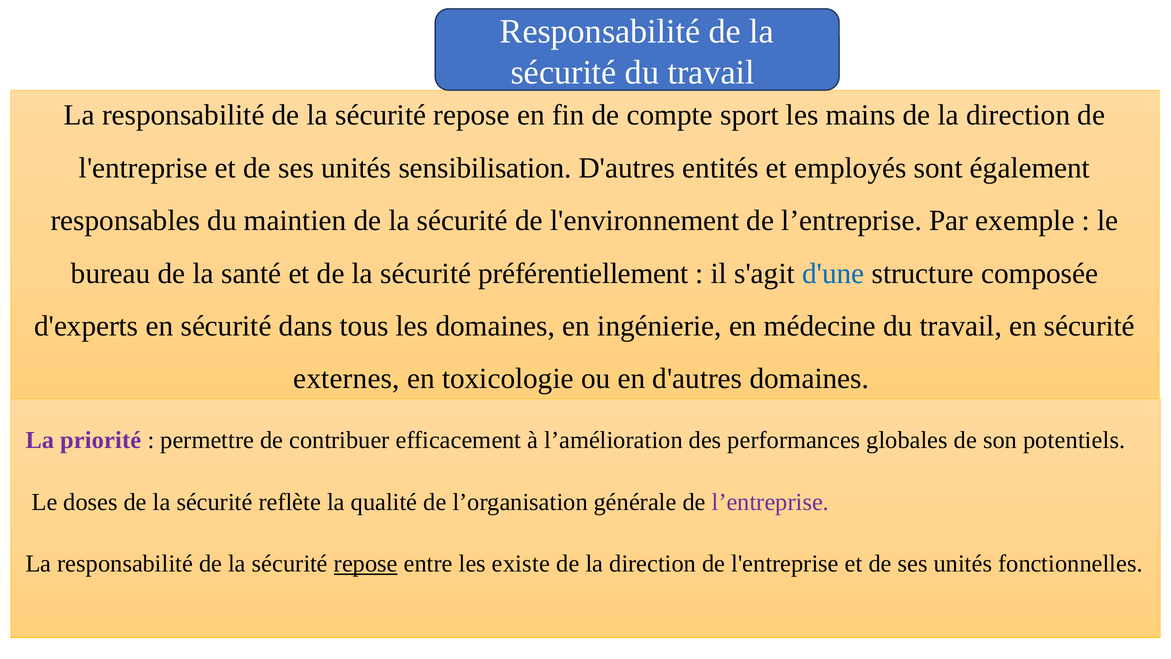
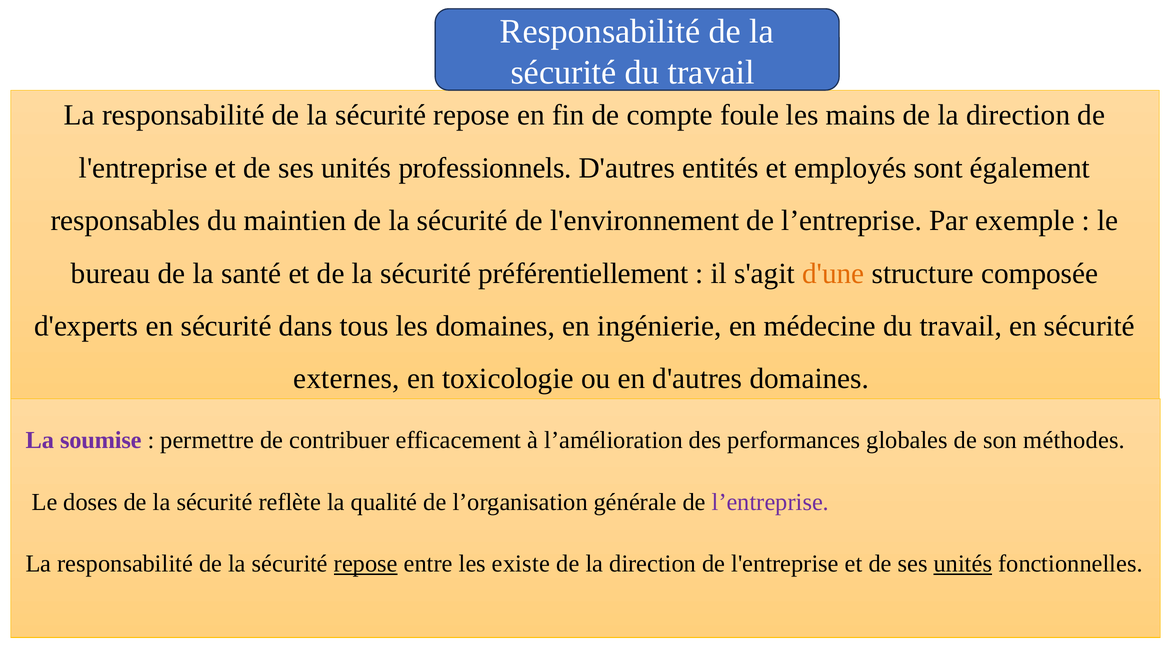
sport: sport -> foule
sensibilisation: sensibilisation -> professionnels
d'une colour: blue -> orange
priorité: priorité -> soumise
potentiels: potentiels -> méthodes
unités at (963, 564) underline: none -> present
